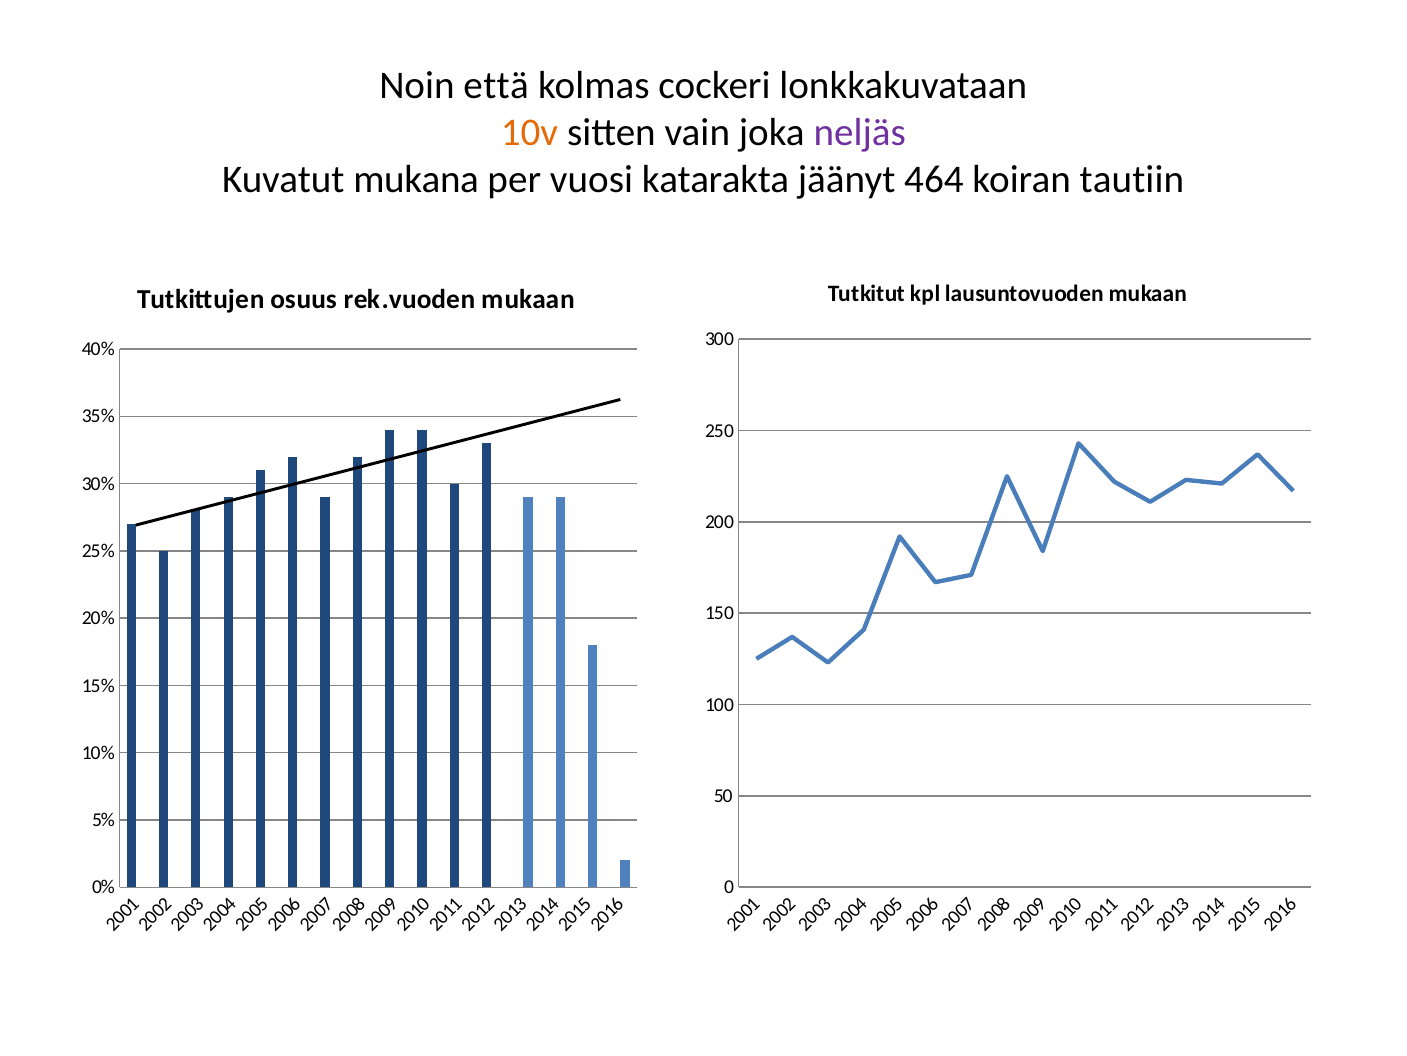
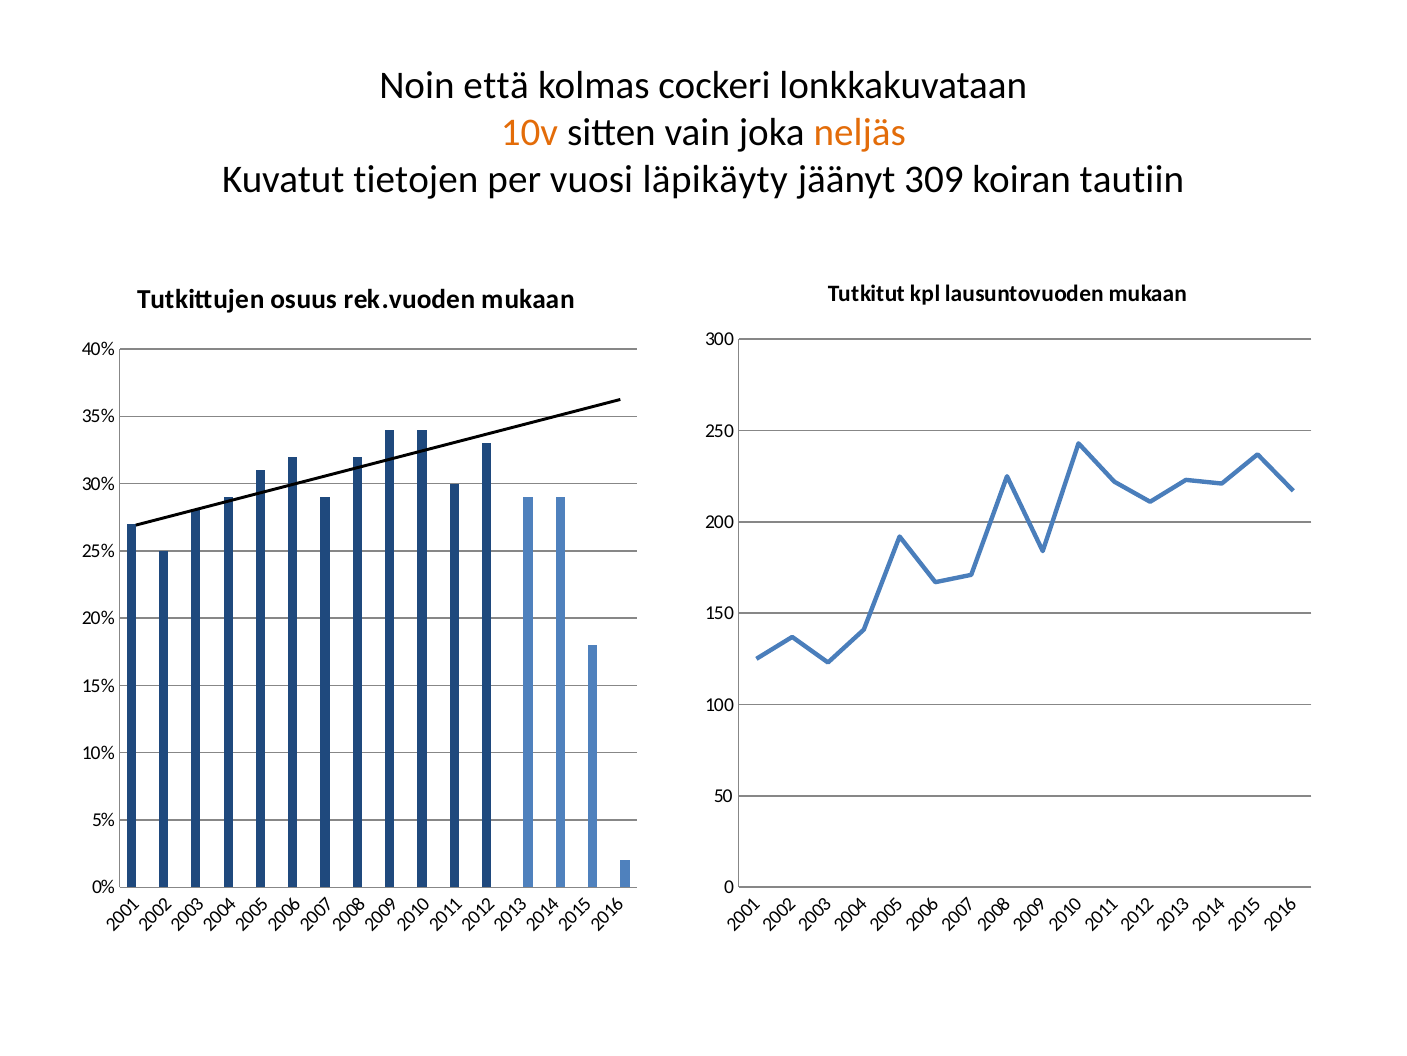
neljäs colour: purple -> orange
mukana: mukana -> tietojen
katarakta: katarakta -> läpikäyty
464: 464 -> 309
